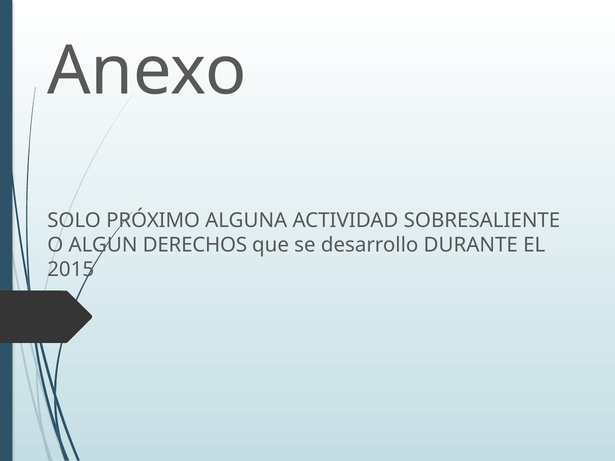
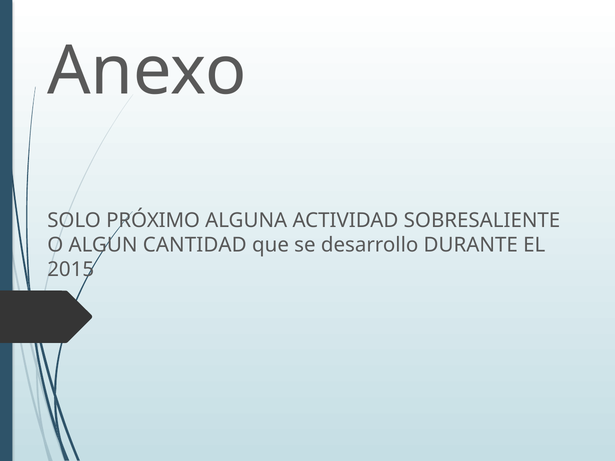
DERECHOS: DERECHOS -> CANTIDAD
